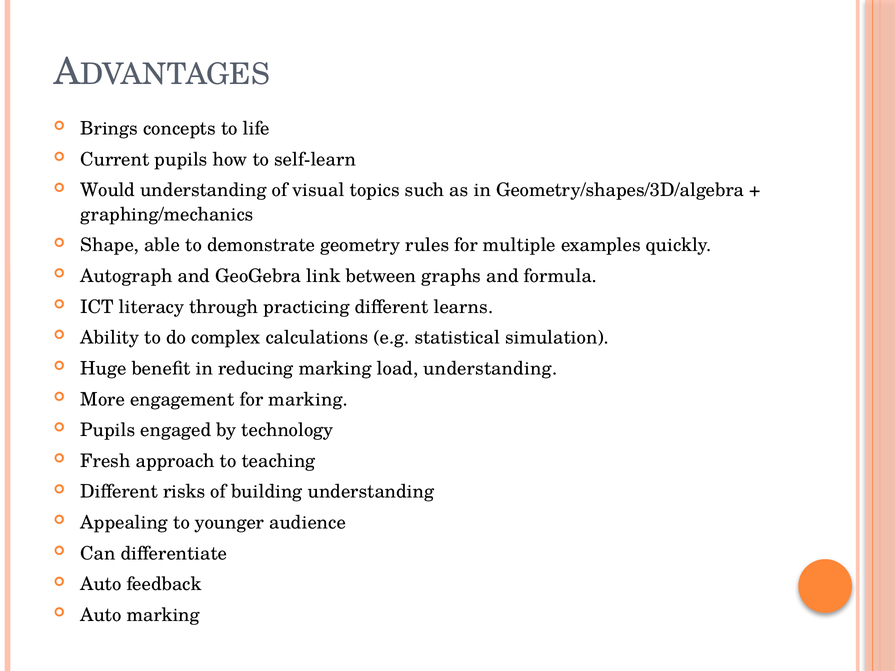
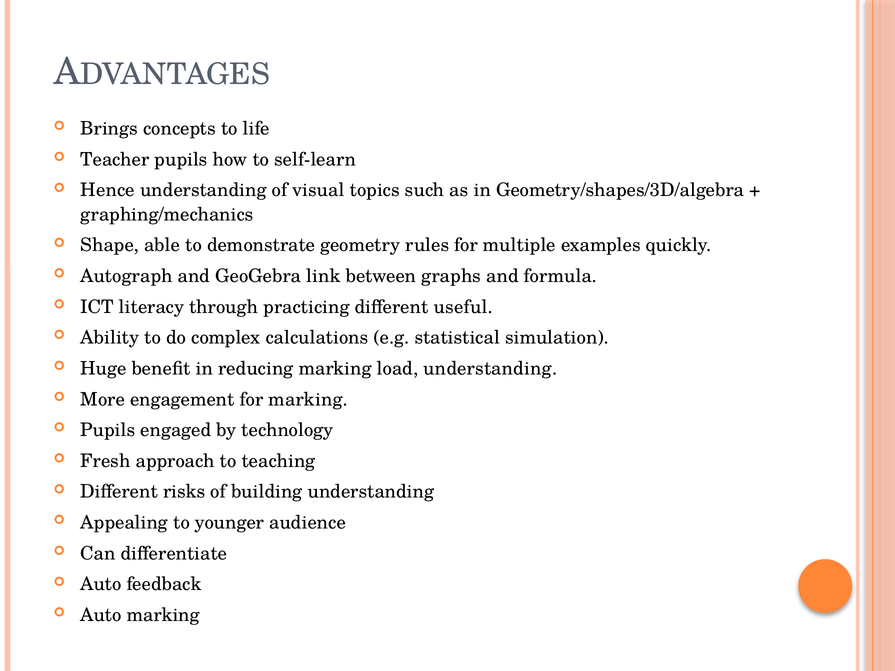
Current: Current -> Teacher
Would: Would -> Hence
learns: learns -> useful
